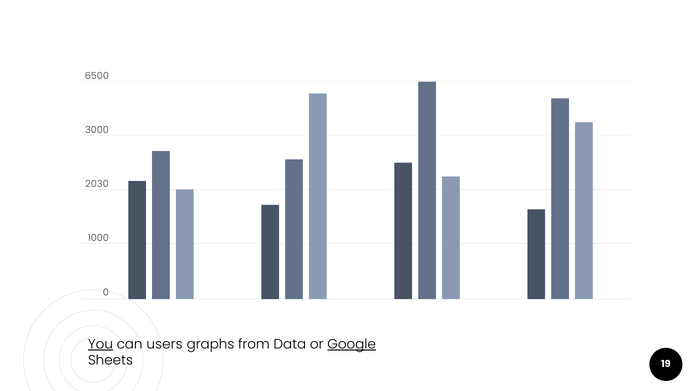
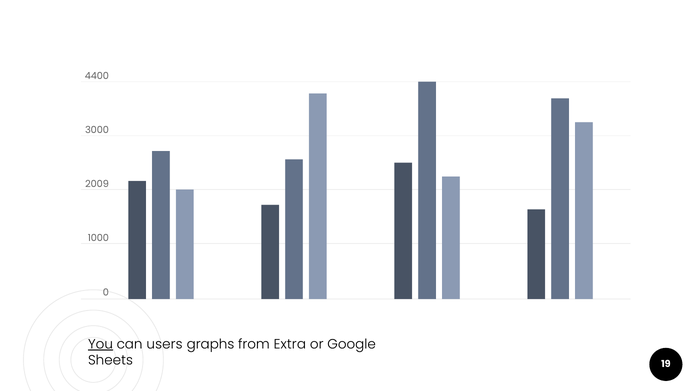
6500: 6500 -> 4400
2030: 2030 -> 2009
Data: Data -> Extra
Google underline: present -> none
